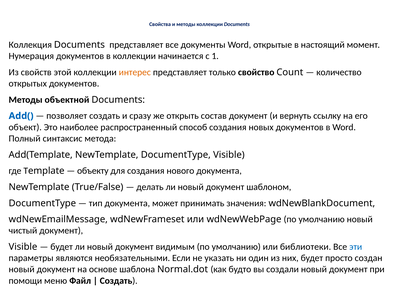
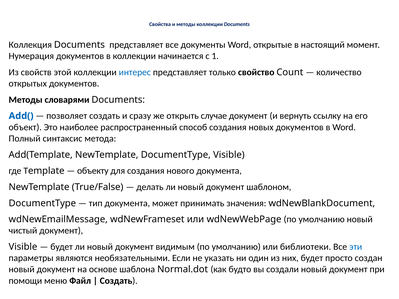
интерес colour: orange -> blue
объектной: объектной -> словарями
состав: состав -> случае
